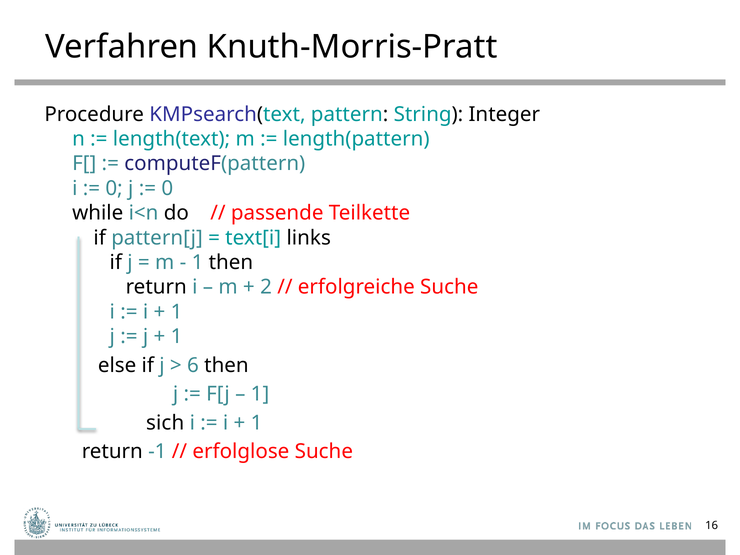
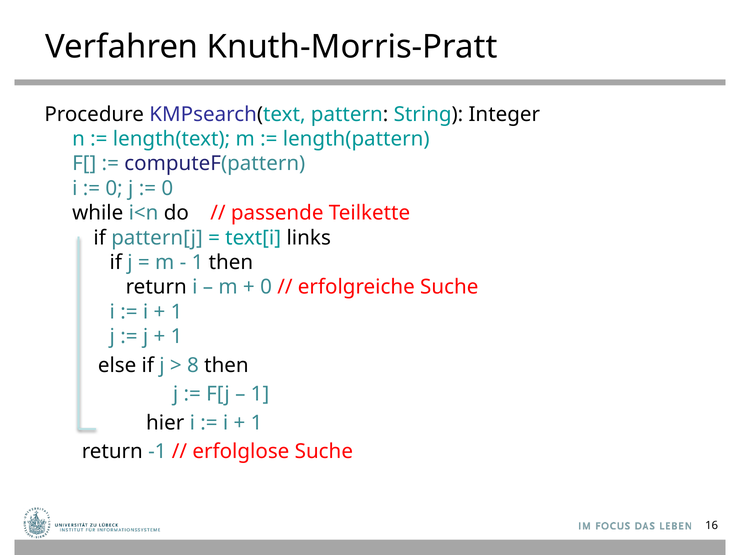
2 at (266, 287): 2 -> 0
6: 6 -> 8
sich: sich -> hier
